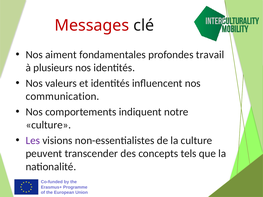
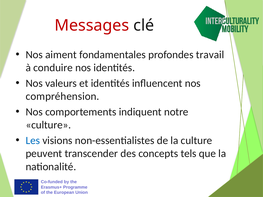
plusieurs: plusieurs -> conduire
communication: communication -> compréhension
Les colour: purple -> blue
